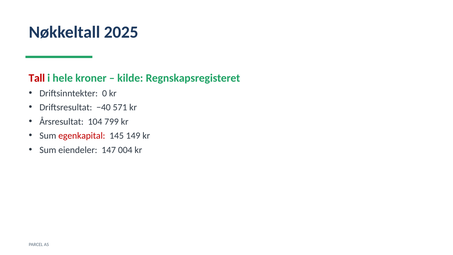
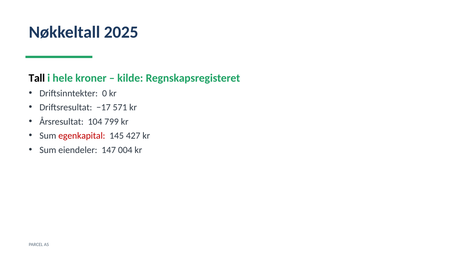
Tall colour: red -> black
−40: −40 -> −17
149: 149 -> 427
